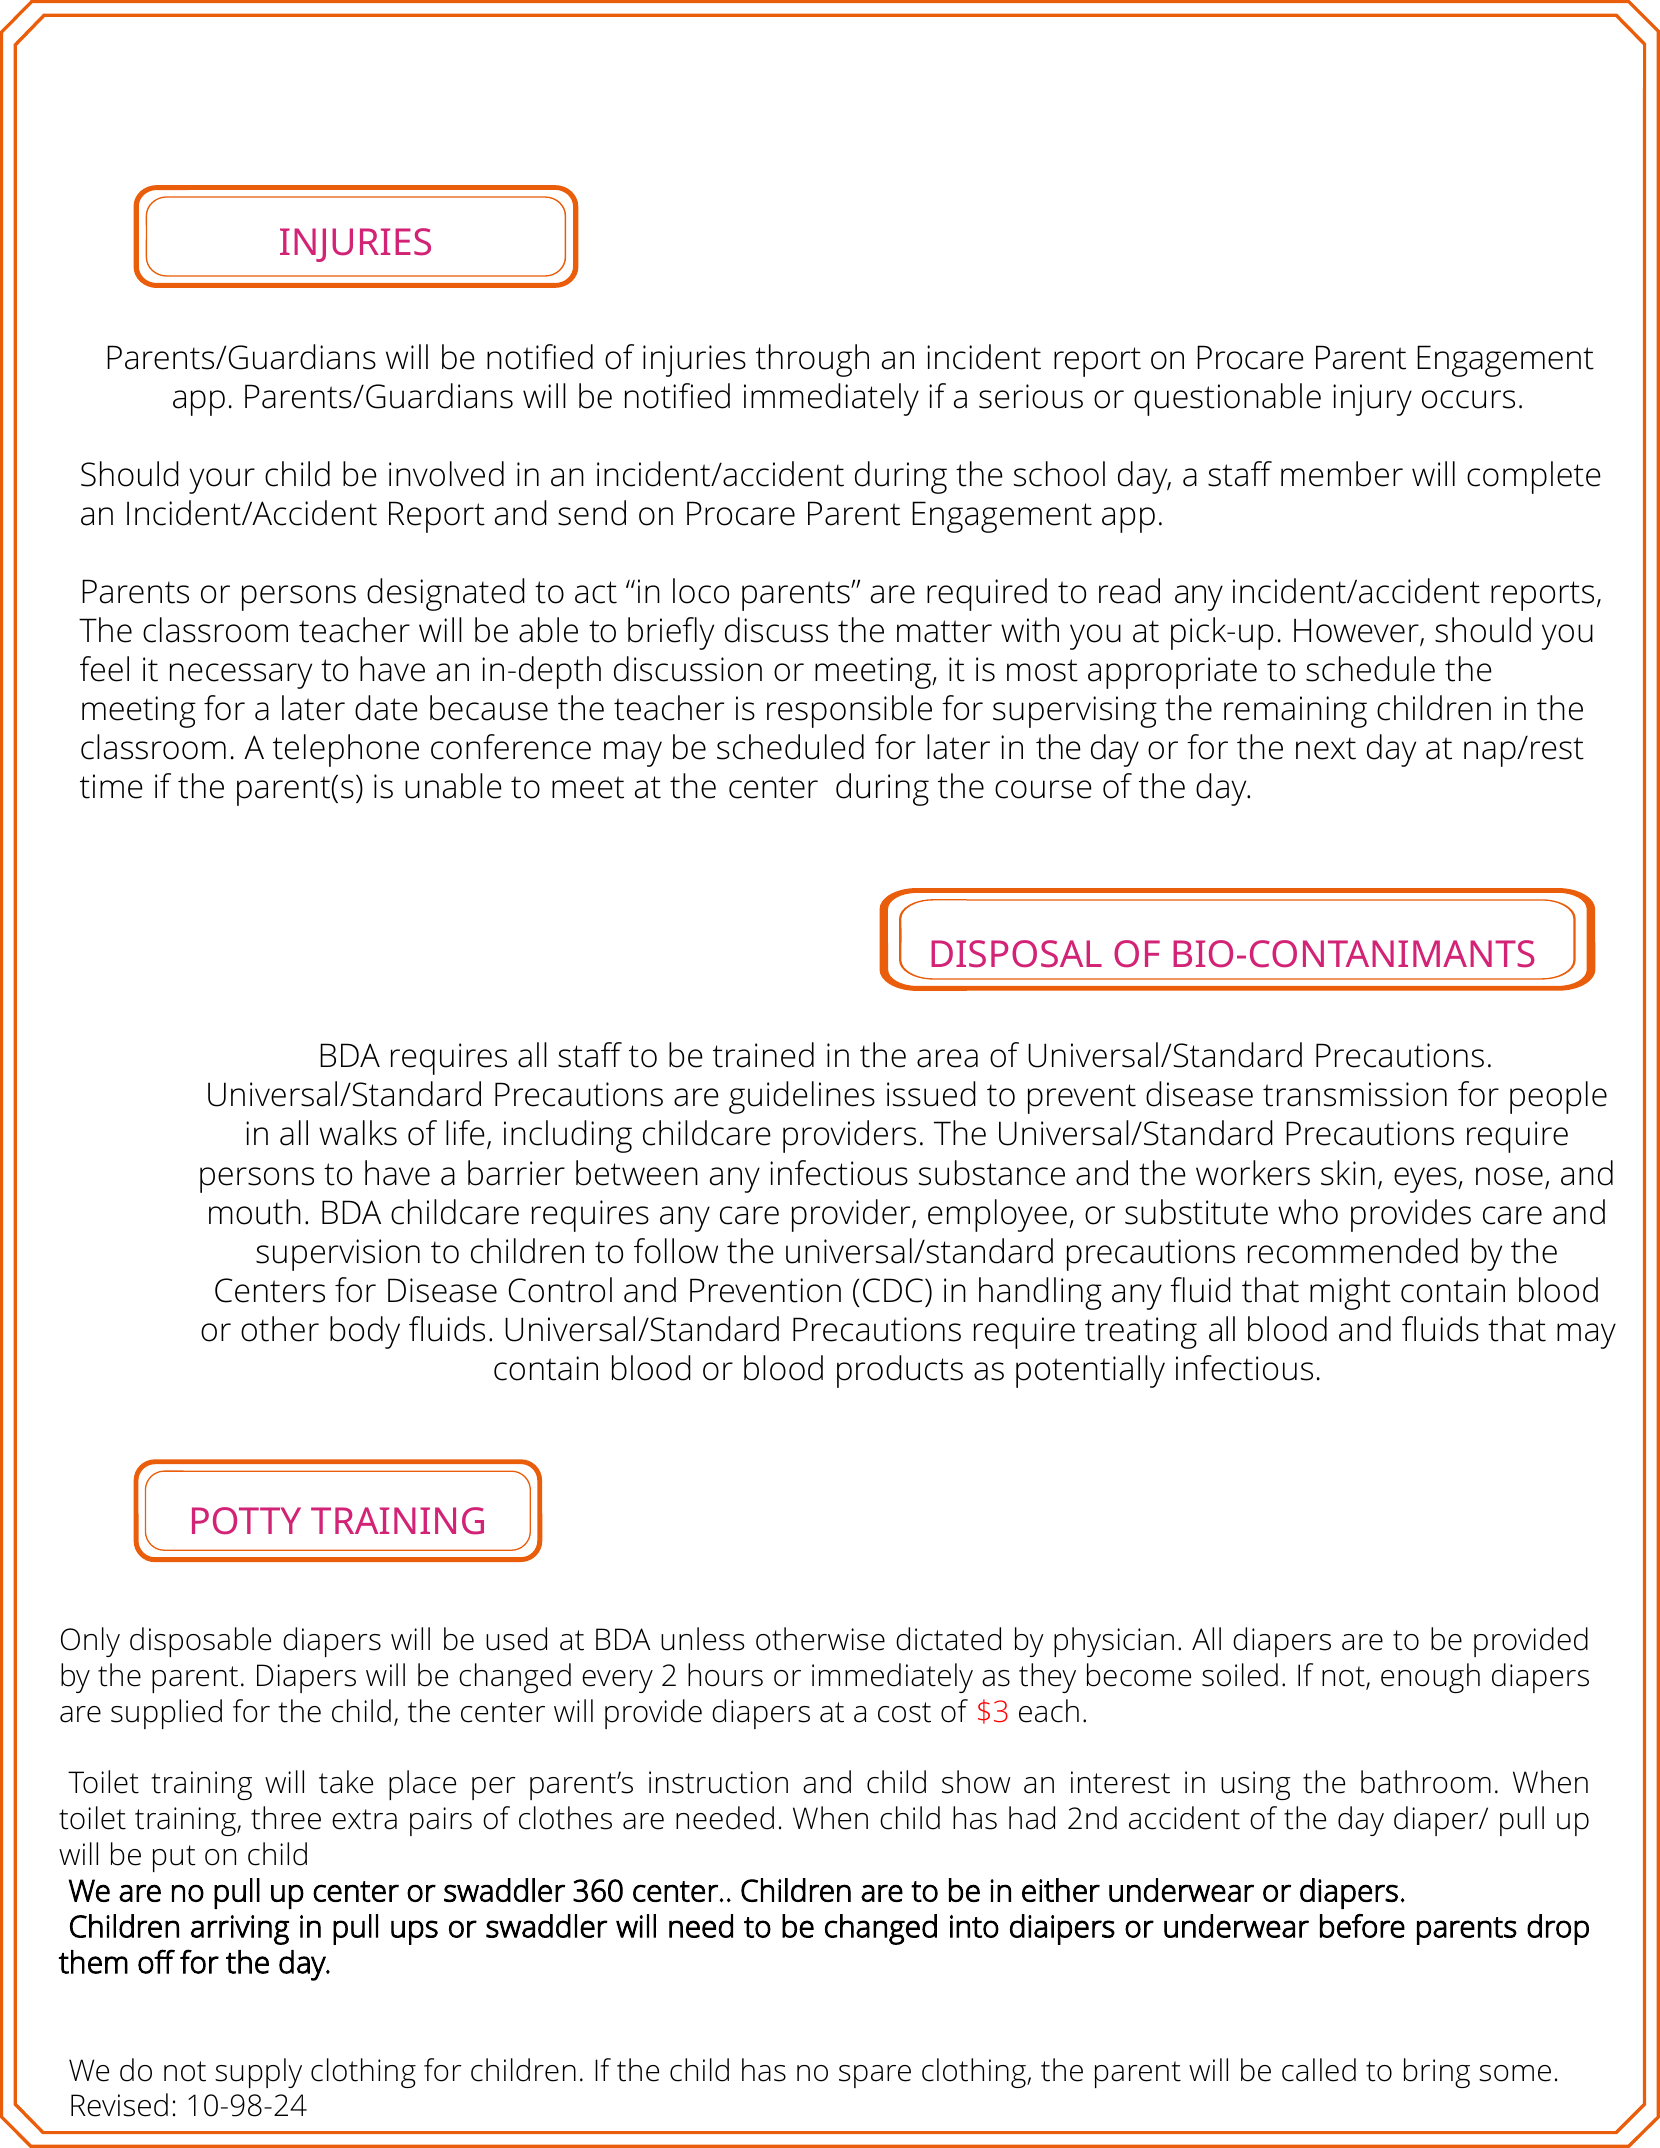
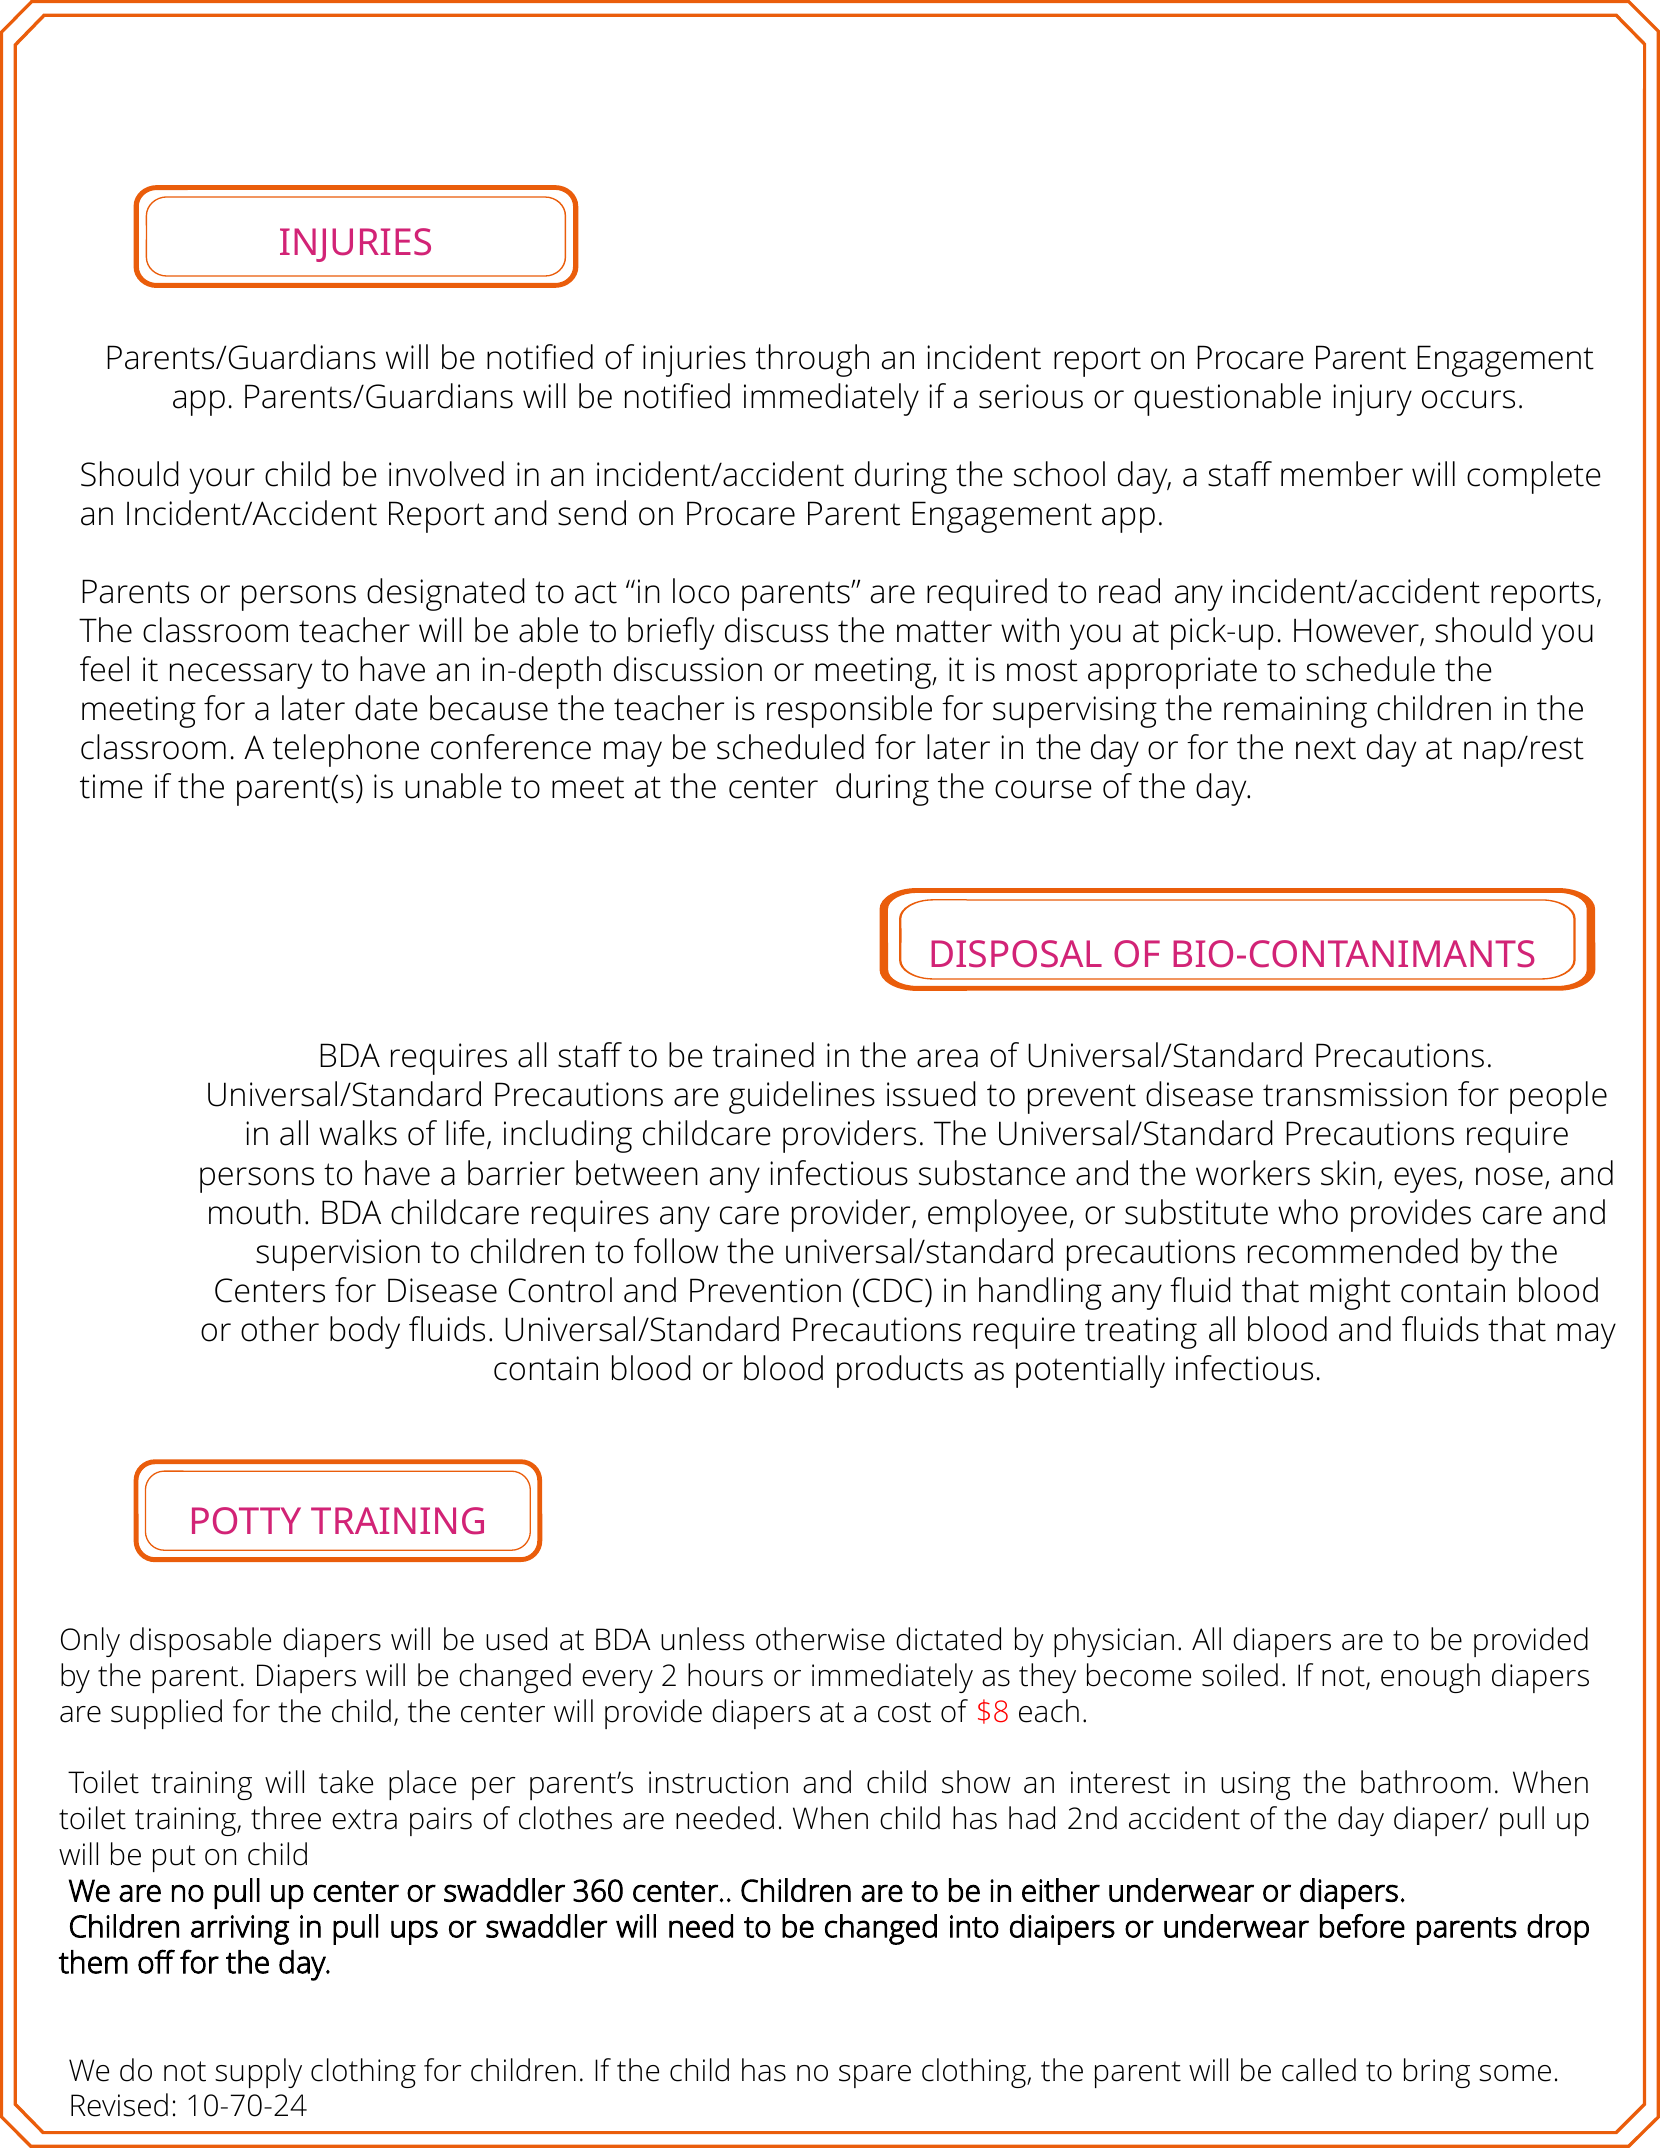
$3: $3 -> $8
10-98-24: 10-98-24 -> 10-70-24
